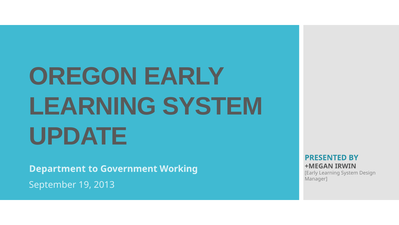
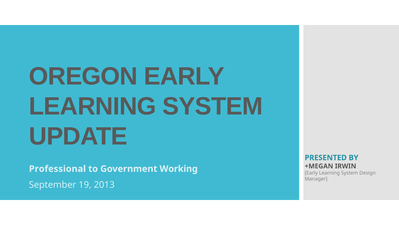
Department: Department -> Professional
